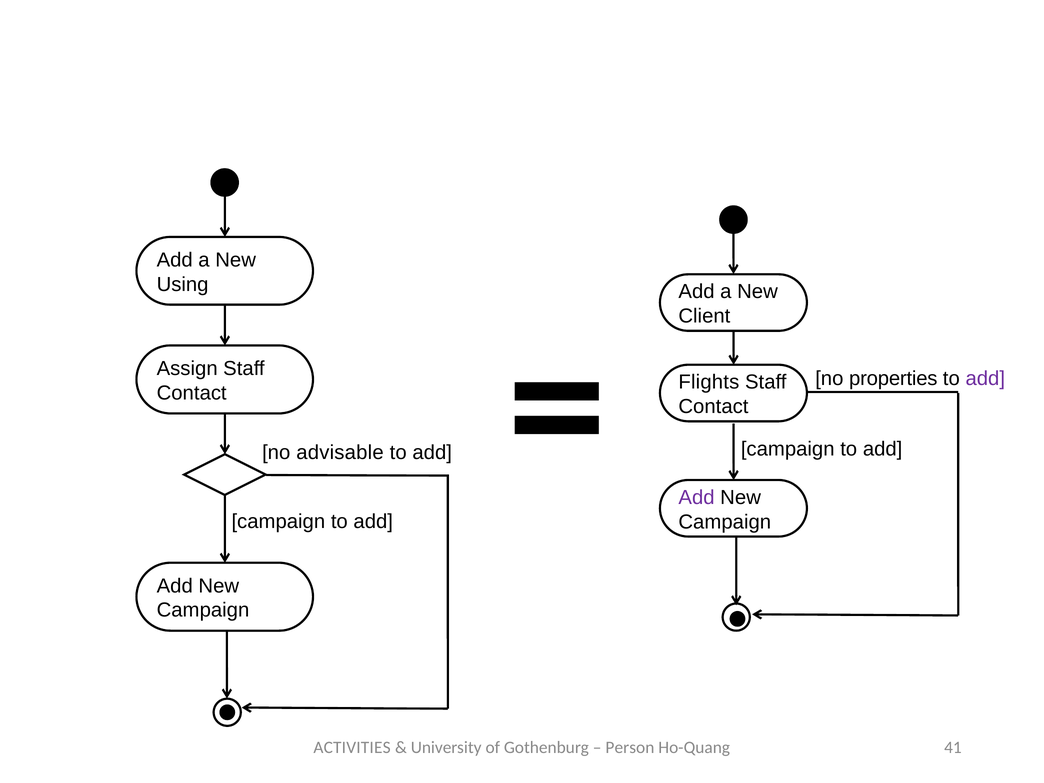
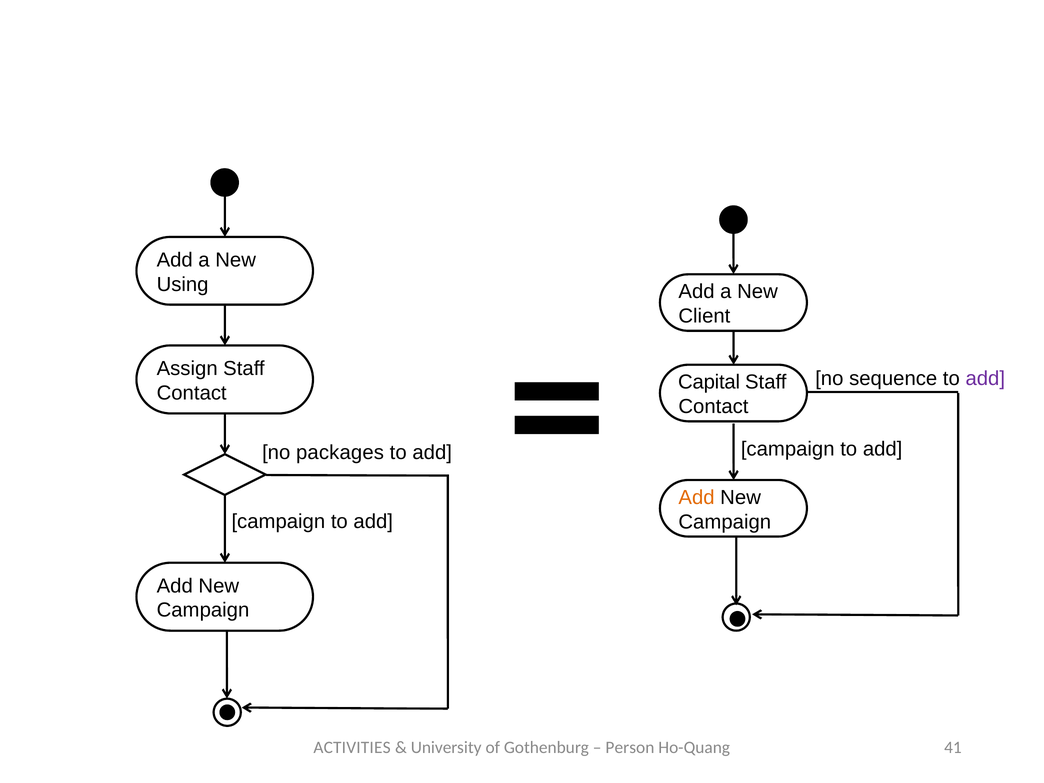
properties: properties -> sequence
Flights: Flights -> Capital
advisable: advisable -> packages
Add at (697, 497) colour: purple -> orange
